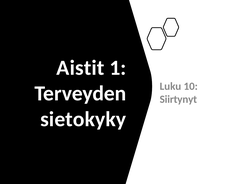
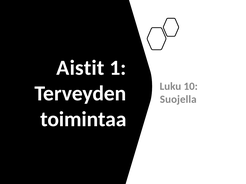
Siirtynyt: Siirtynyt -> Suojella
sietokyky: sietokyky -> toimintaa
